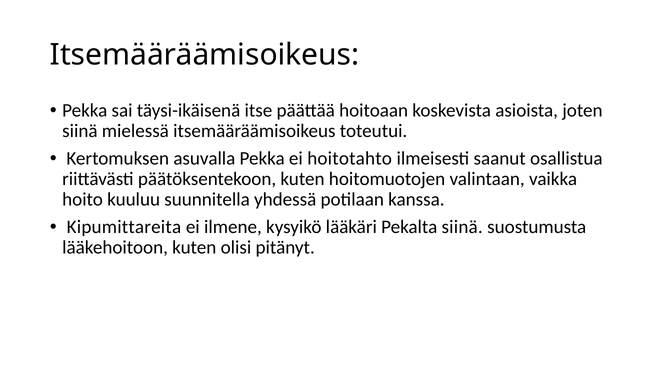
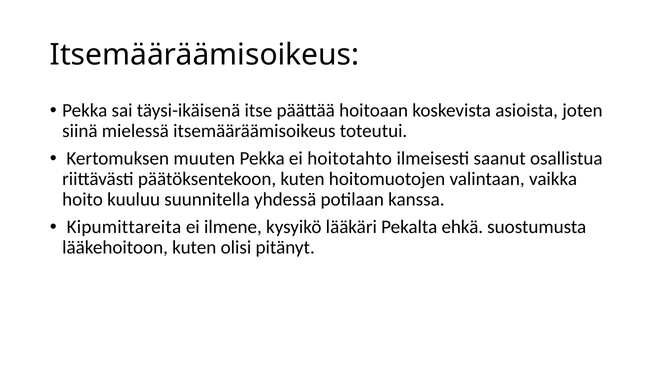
asuvalla: asuvalla -> muuten
Pekalta siinä: siinä -> ehkä
